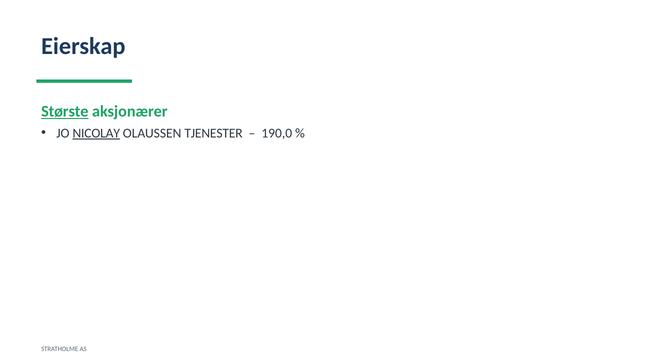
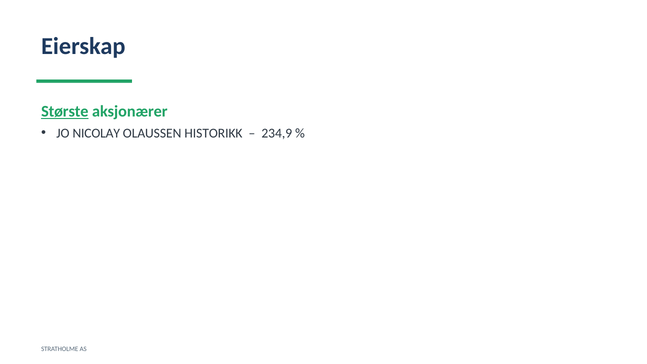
NICOLAY underline: present -> none
TJENESTER: TJENESTER -> HISTORIKK
190,0: 190,0 -> 234,9
